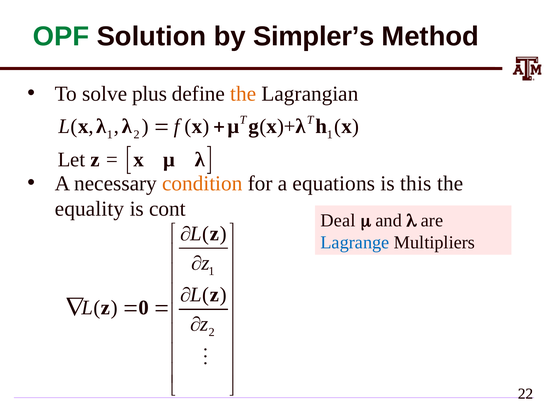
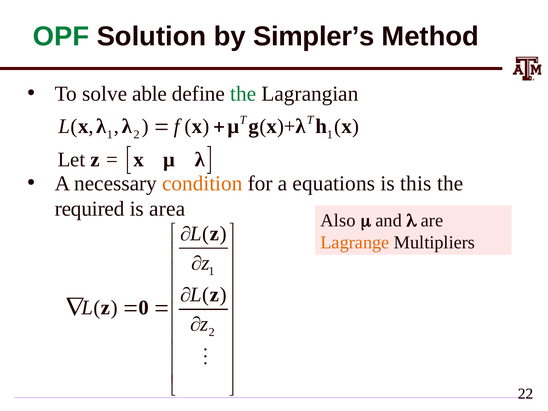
plus: plus -> able
the at (243, 94) colour: orange -> green
equality: equality -> required
cont: cont -> area
Deal: Deal -> Also
Lagrange colour: blue -> orange
